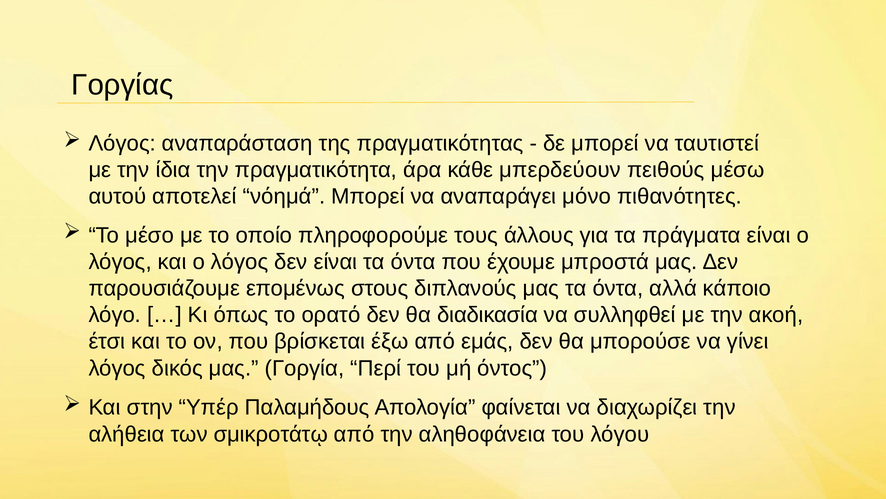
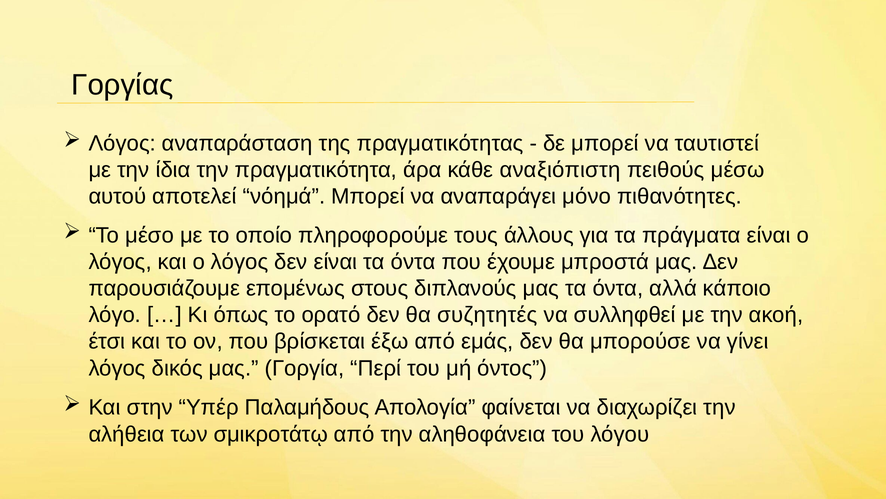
μπερδεύουν: μπερδεύουν -> αναξιόπιστη
διαδικασία: διαδικασία -> συζητητές
